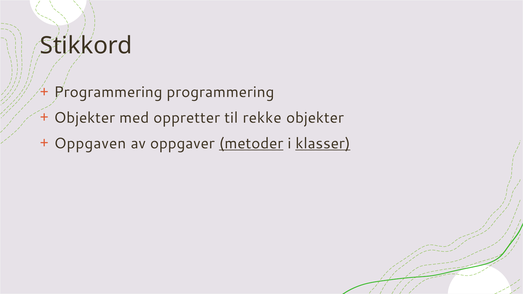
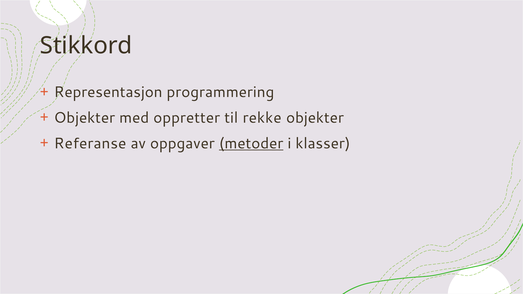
Programmering at (108, 92): Programmering -> Representasjon
Oppgaven: Oppgaven -> Referanse
klasser underline: present -> none
